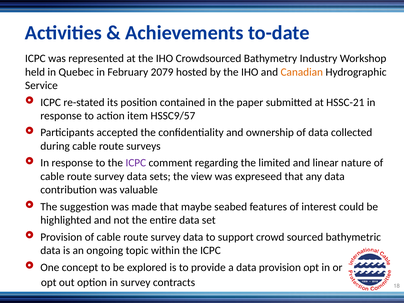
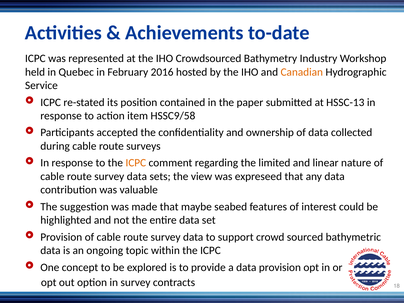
2079: 2079 -> 2016
HSSC-21: HSSC-21 -> HSSC-13
HSSC9/57: HSSC9/57 -> HSSC9/58
ICPC at (136, 163) colour: purple -> orange
